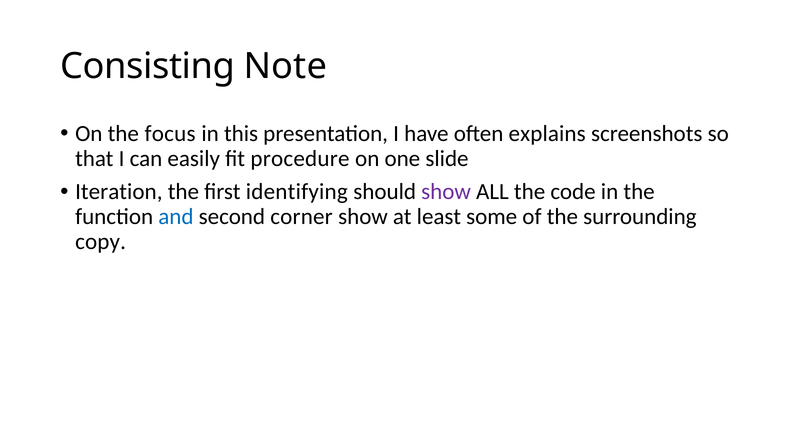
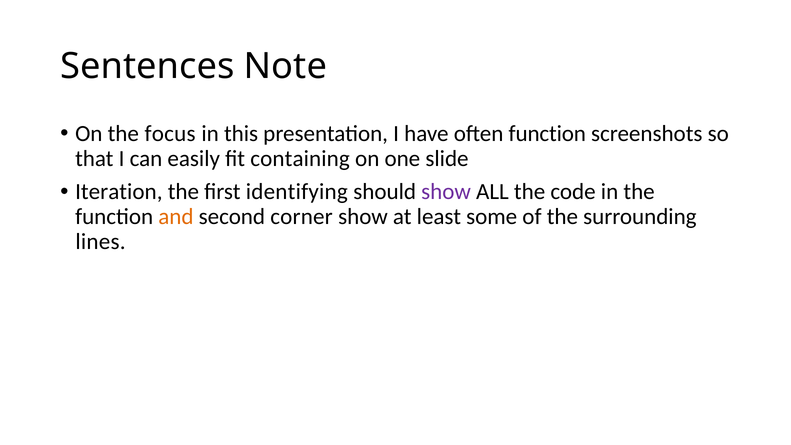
Consisting: Consisting -> Sentences
often explains: explains -> function
procedure: procedure -> containing
and colour: blue -> orange
copy: copy -> lines
